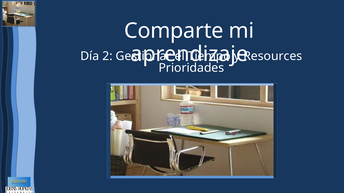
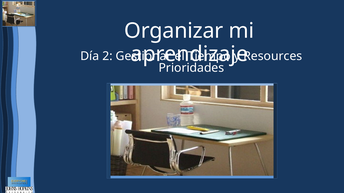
Comparte: Comparte -> Organizar
